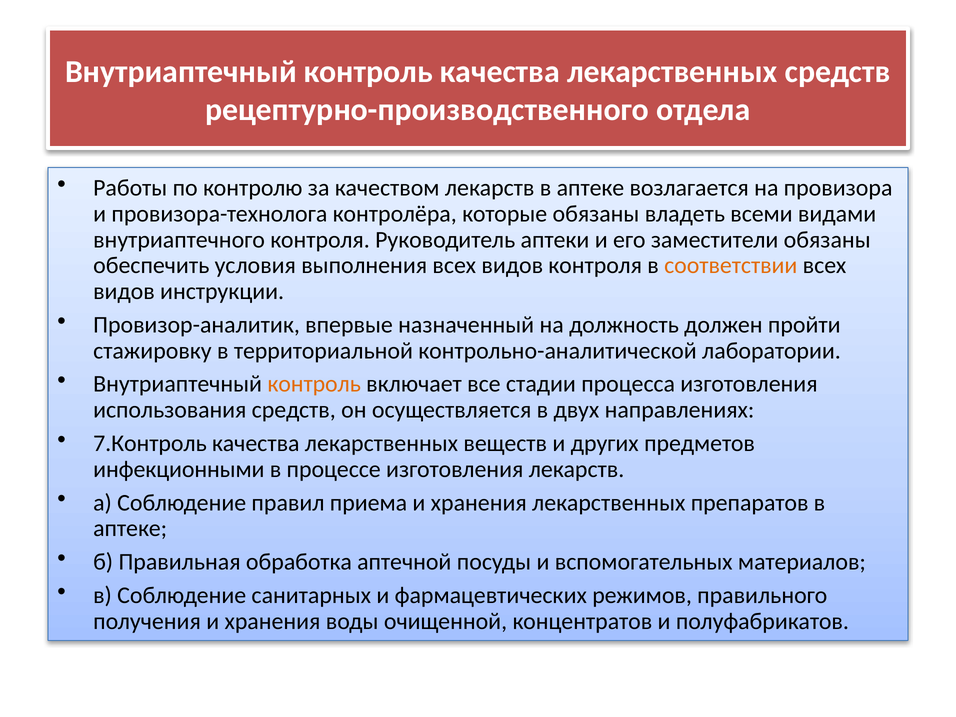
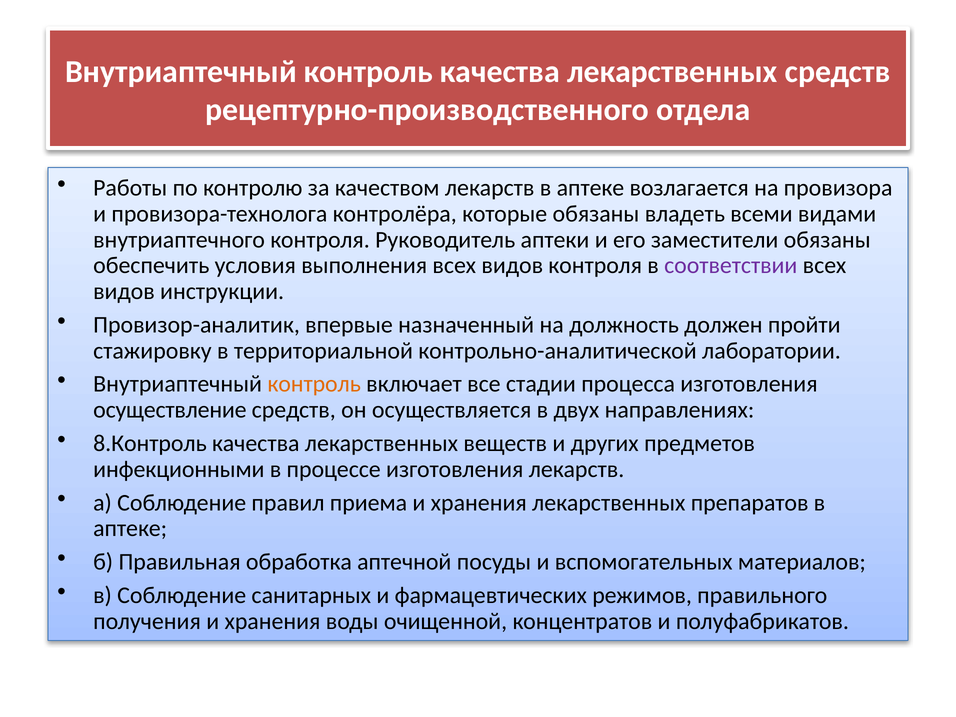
соответствии colour: orange -> purple
использования: использования -> осуществление
7.Контроль: 7.Контроль -> 8.Контроль
